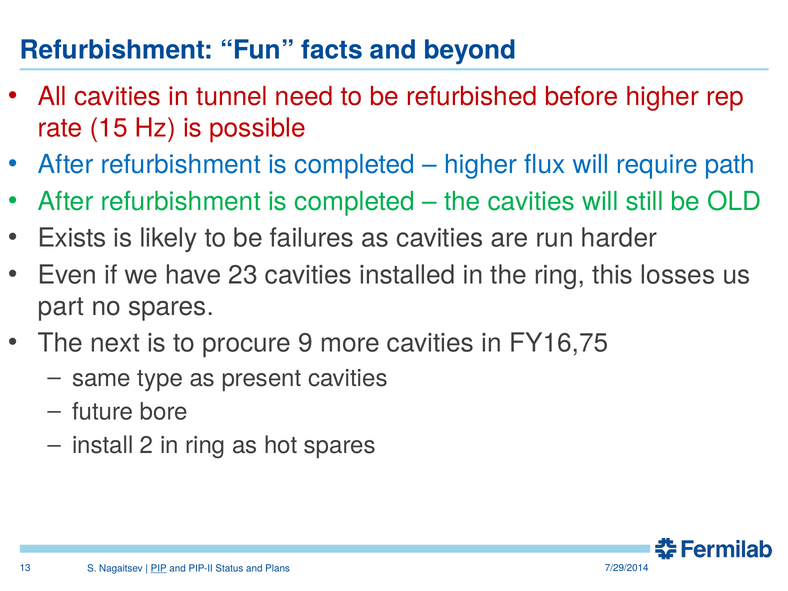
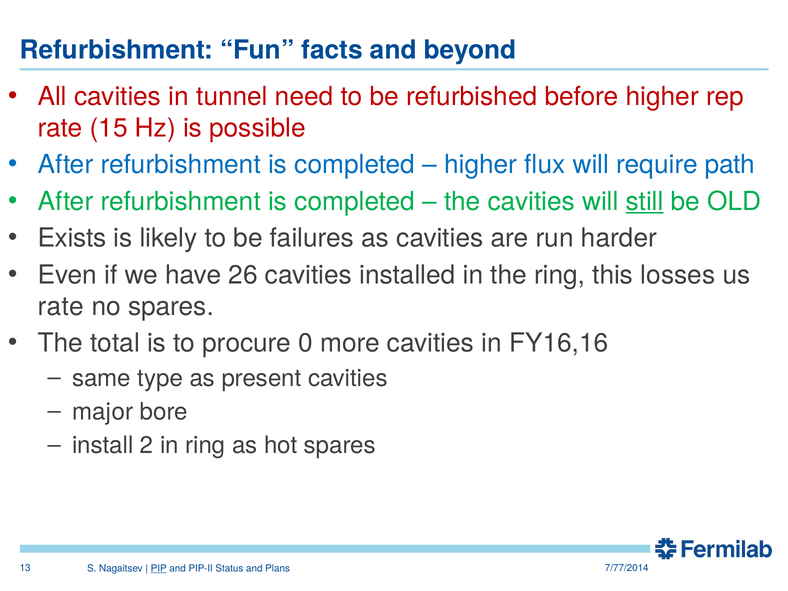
still underline: none -> present
23: 23 -> 26
part at (61, 306): part -> rate
next: next -> total
9: 9 -> 0
FY16,75: FY16,75 -> FY16,16
future: future -> major
7/29/2014: 7/29/2014 -> 7/77/2014
